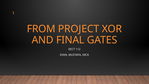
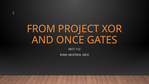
FINAL: FINAL -> ONCE
